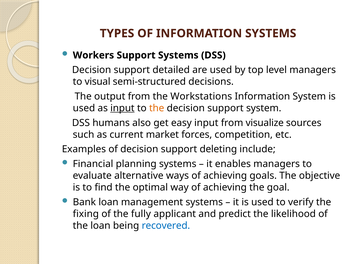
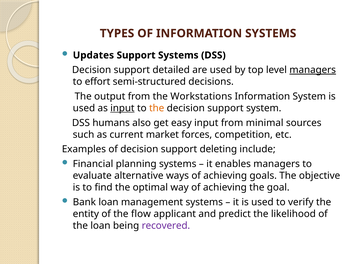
Workers: Workers -> Updates
managers at (313, 70) underline: none -> present
visual: visual -> effort
visualize: visualize -> minimal
fixing: fixing -> entity
fully: fully -> flow
recovered colour: blue -> purple
